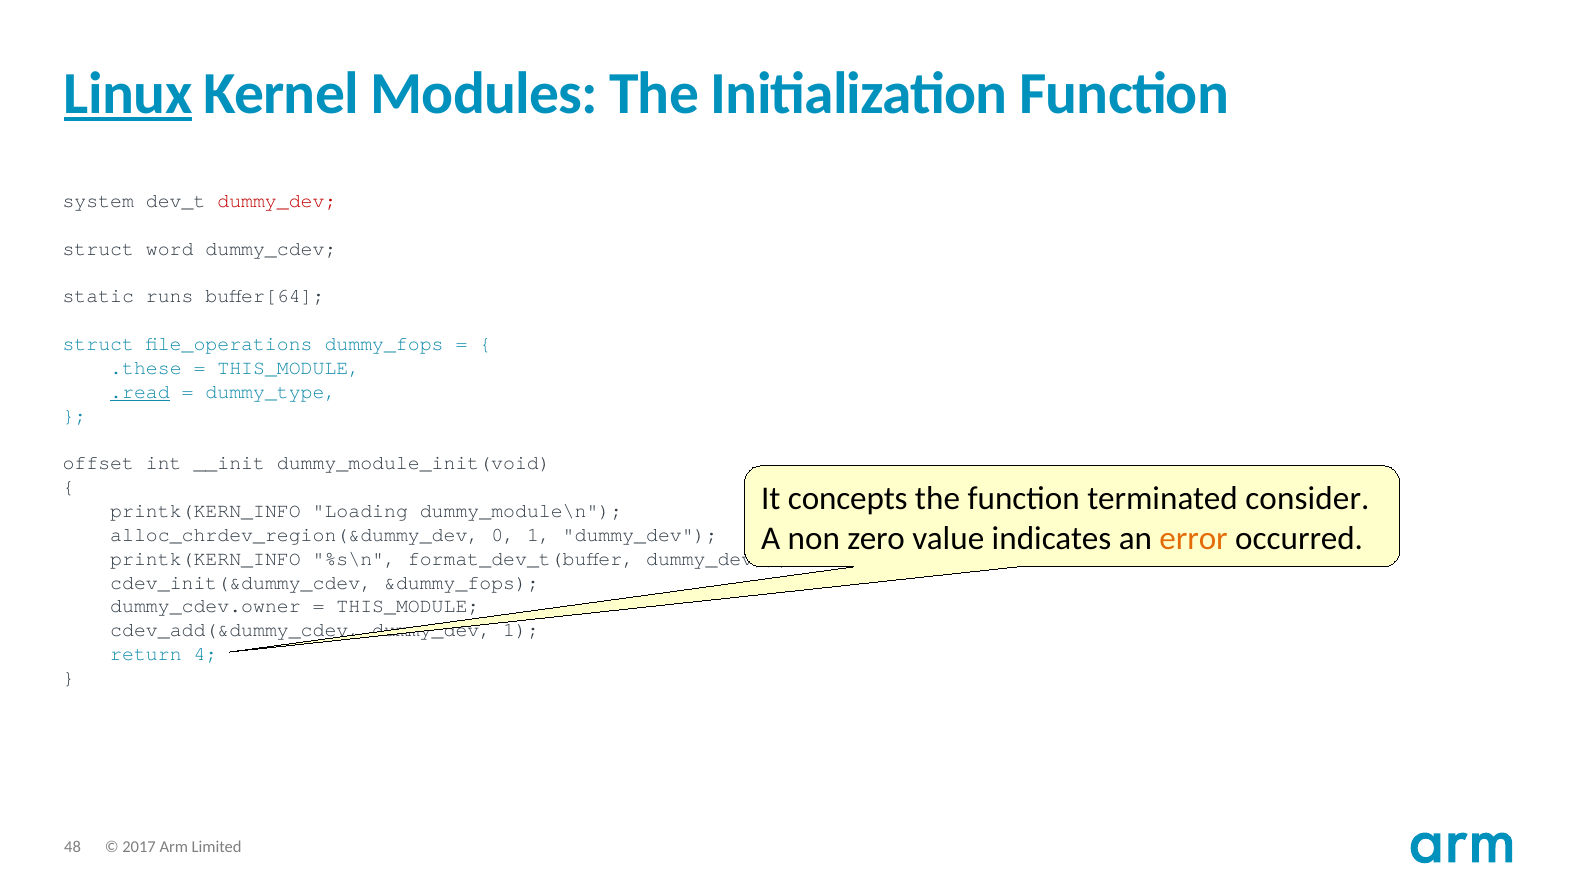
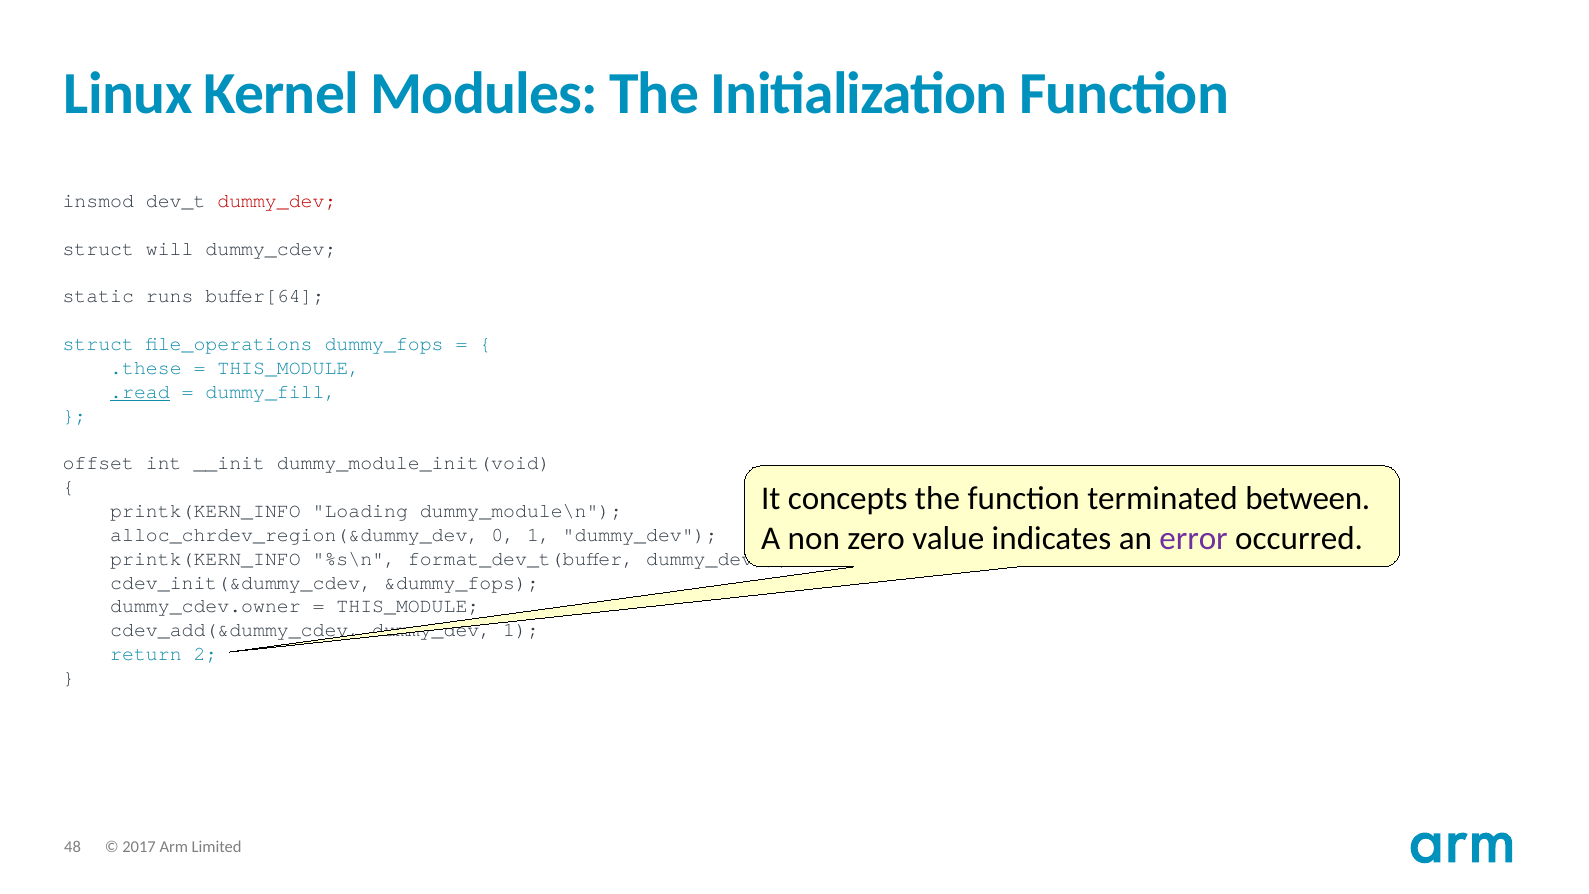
Linux underline: present -> none
system: system -> insmod
word: word -> will
dummy_type: dummy_type -> dummy_fill
consider: consider -> between
error colour: orange -> purple
4: 4 -> 2
